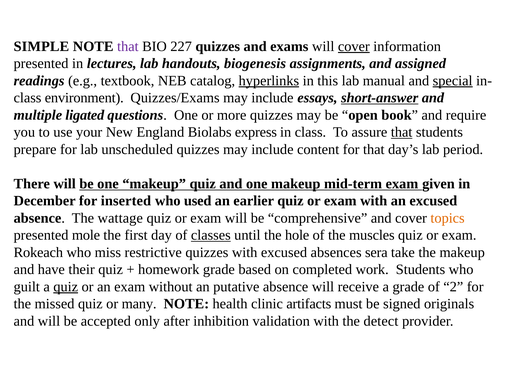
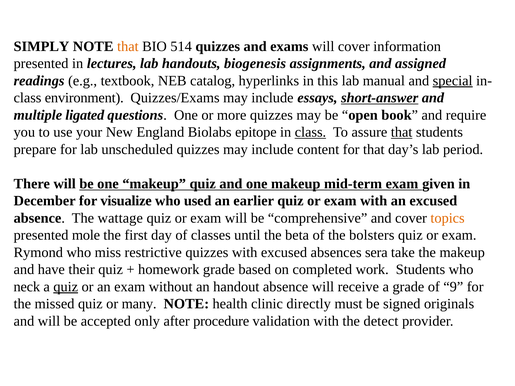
SIMPLE: SIMPLE -> SIMPLY
that at (128, 46) colour: purple -> orange
227: 227 -> 514
cover at (354, 46) underline: present -> none
hyperlinks underline: present -> none
express: express -> epitope
class at (310, 132) underline: none -> present
inserted: inserted -> visualize
classes underline: present -> none
hole: hole -> beta
muscles: muscles -> bolsters
Rokeach: Rokeach -> Rymond
guilt: guilt -> neck
putative: putative -> handout
2: 2 -> 9
artifacts: artifacts -> directly
inhibition: inhibition -> procedure
